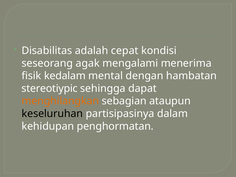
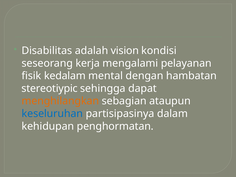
cepat: cepat -> vision
agak: agak -> kerja
menerima: menerima -> pelayanan
keseluruhan colour: black -> blue
